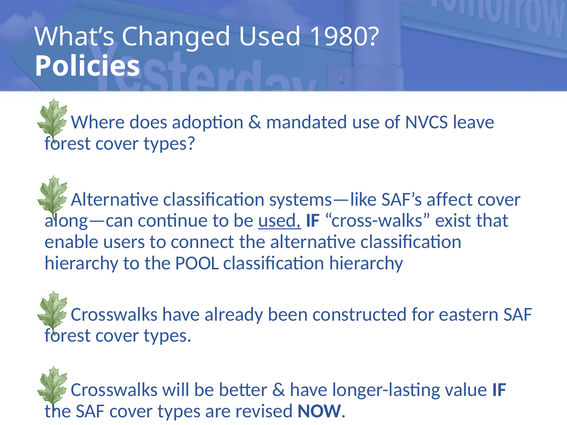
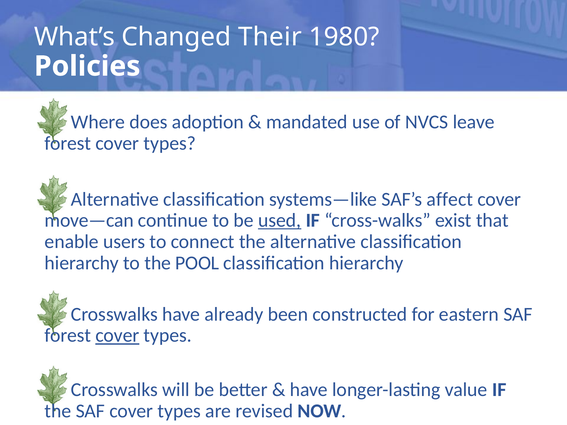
Changed Used: Used -> Their
along—can: along—can -> move—can
cover at (117, 336) underline: none -> present
